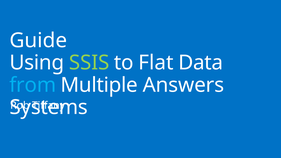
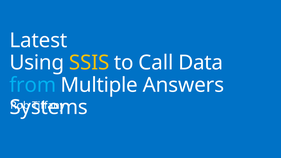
Guide: Guide -> Latest
SSIS colour: light green -> yellow
Flat: Flat -> Call
